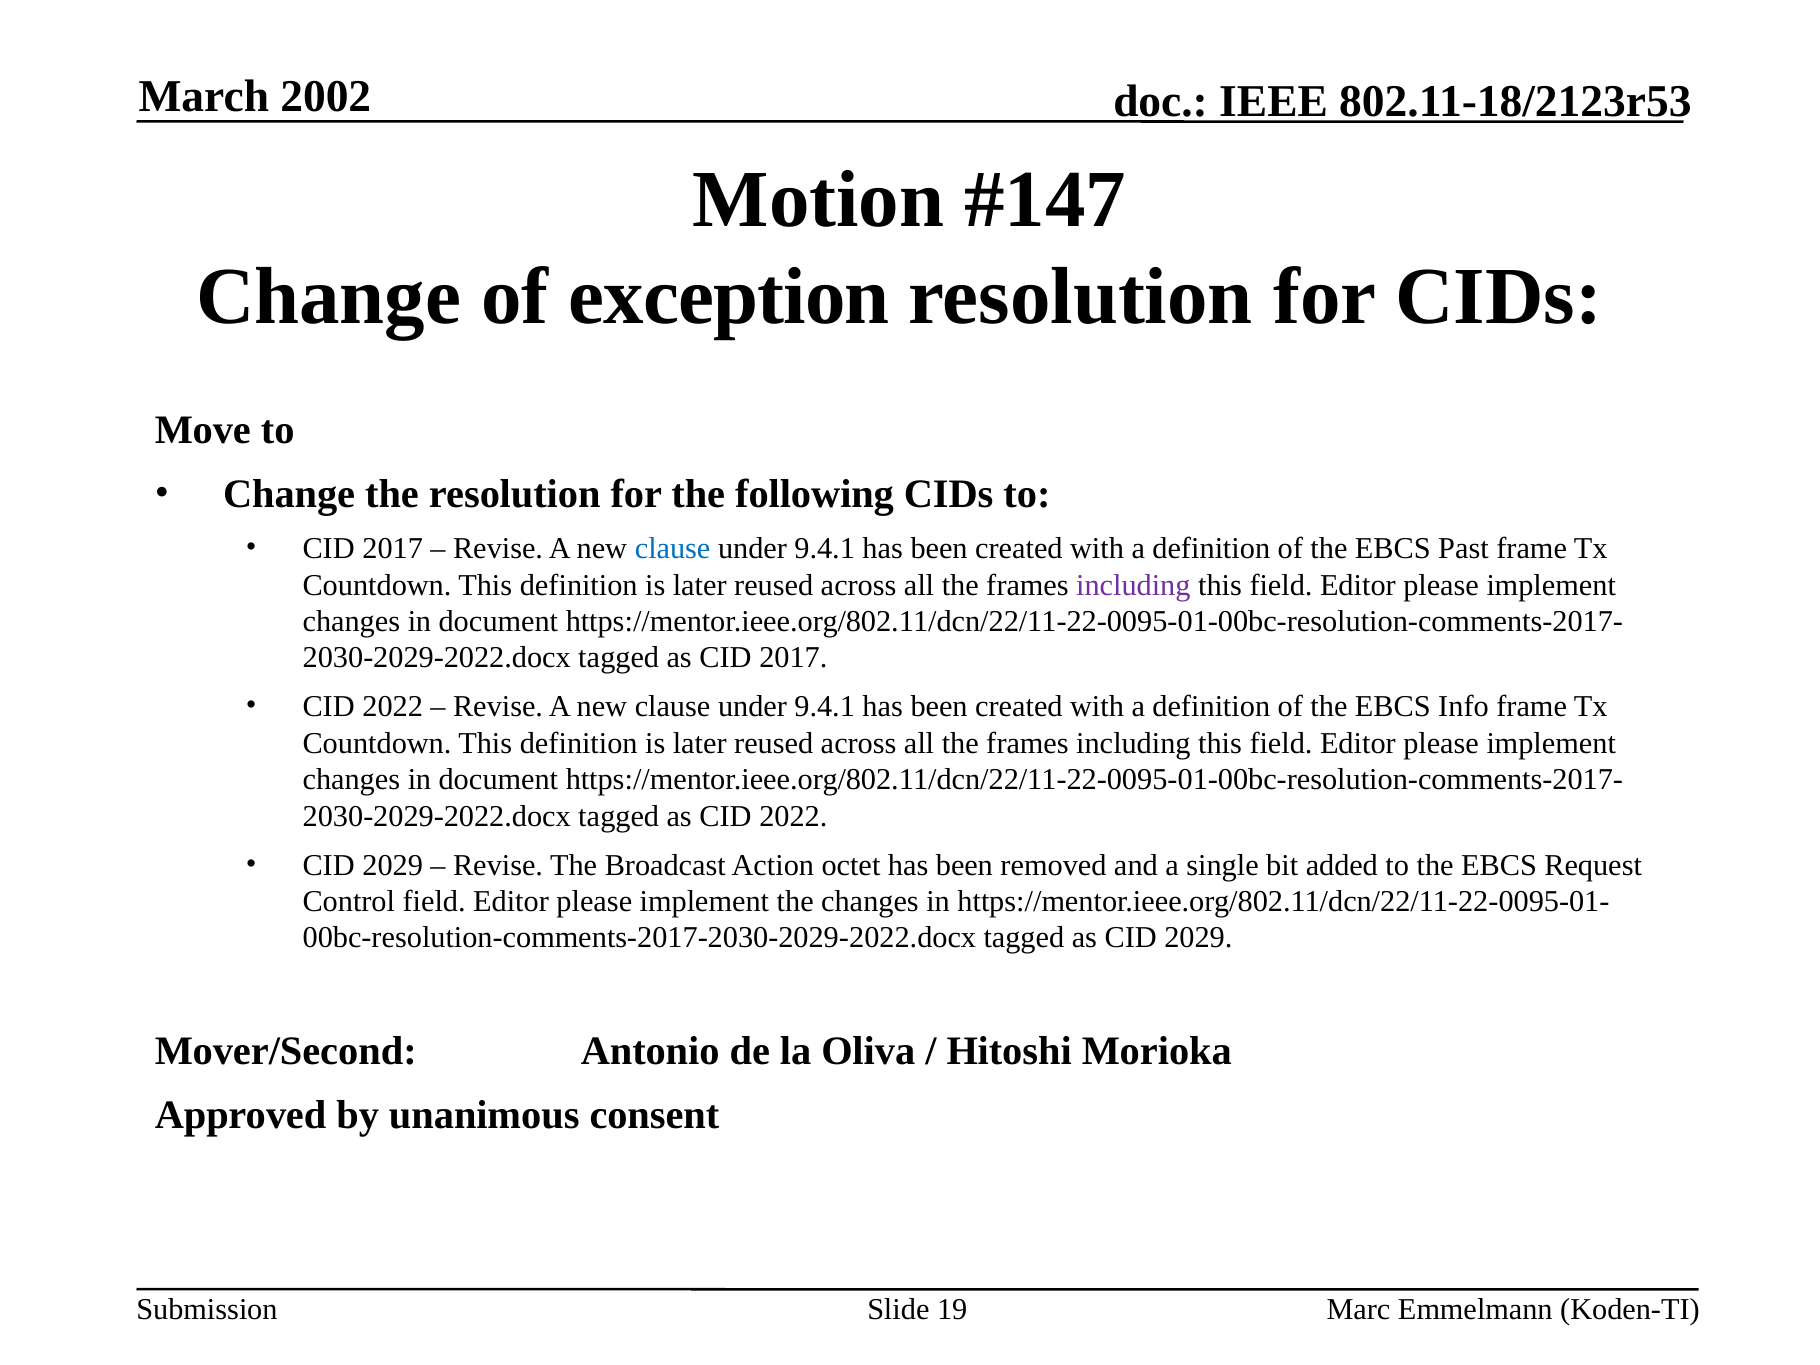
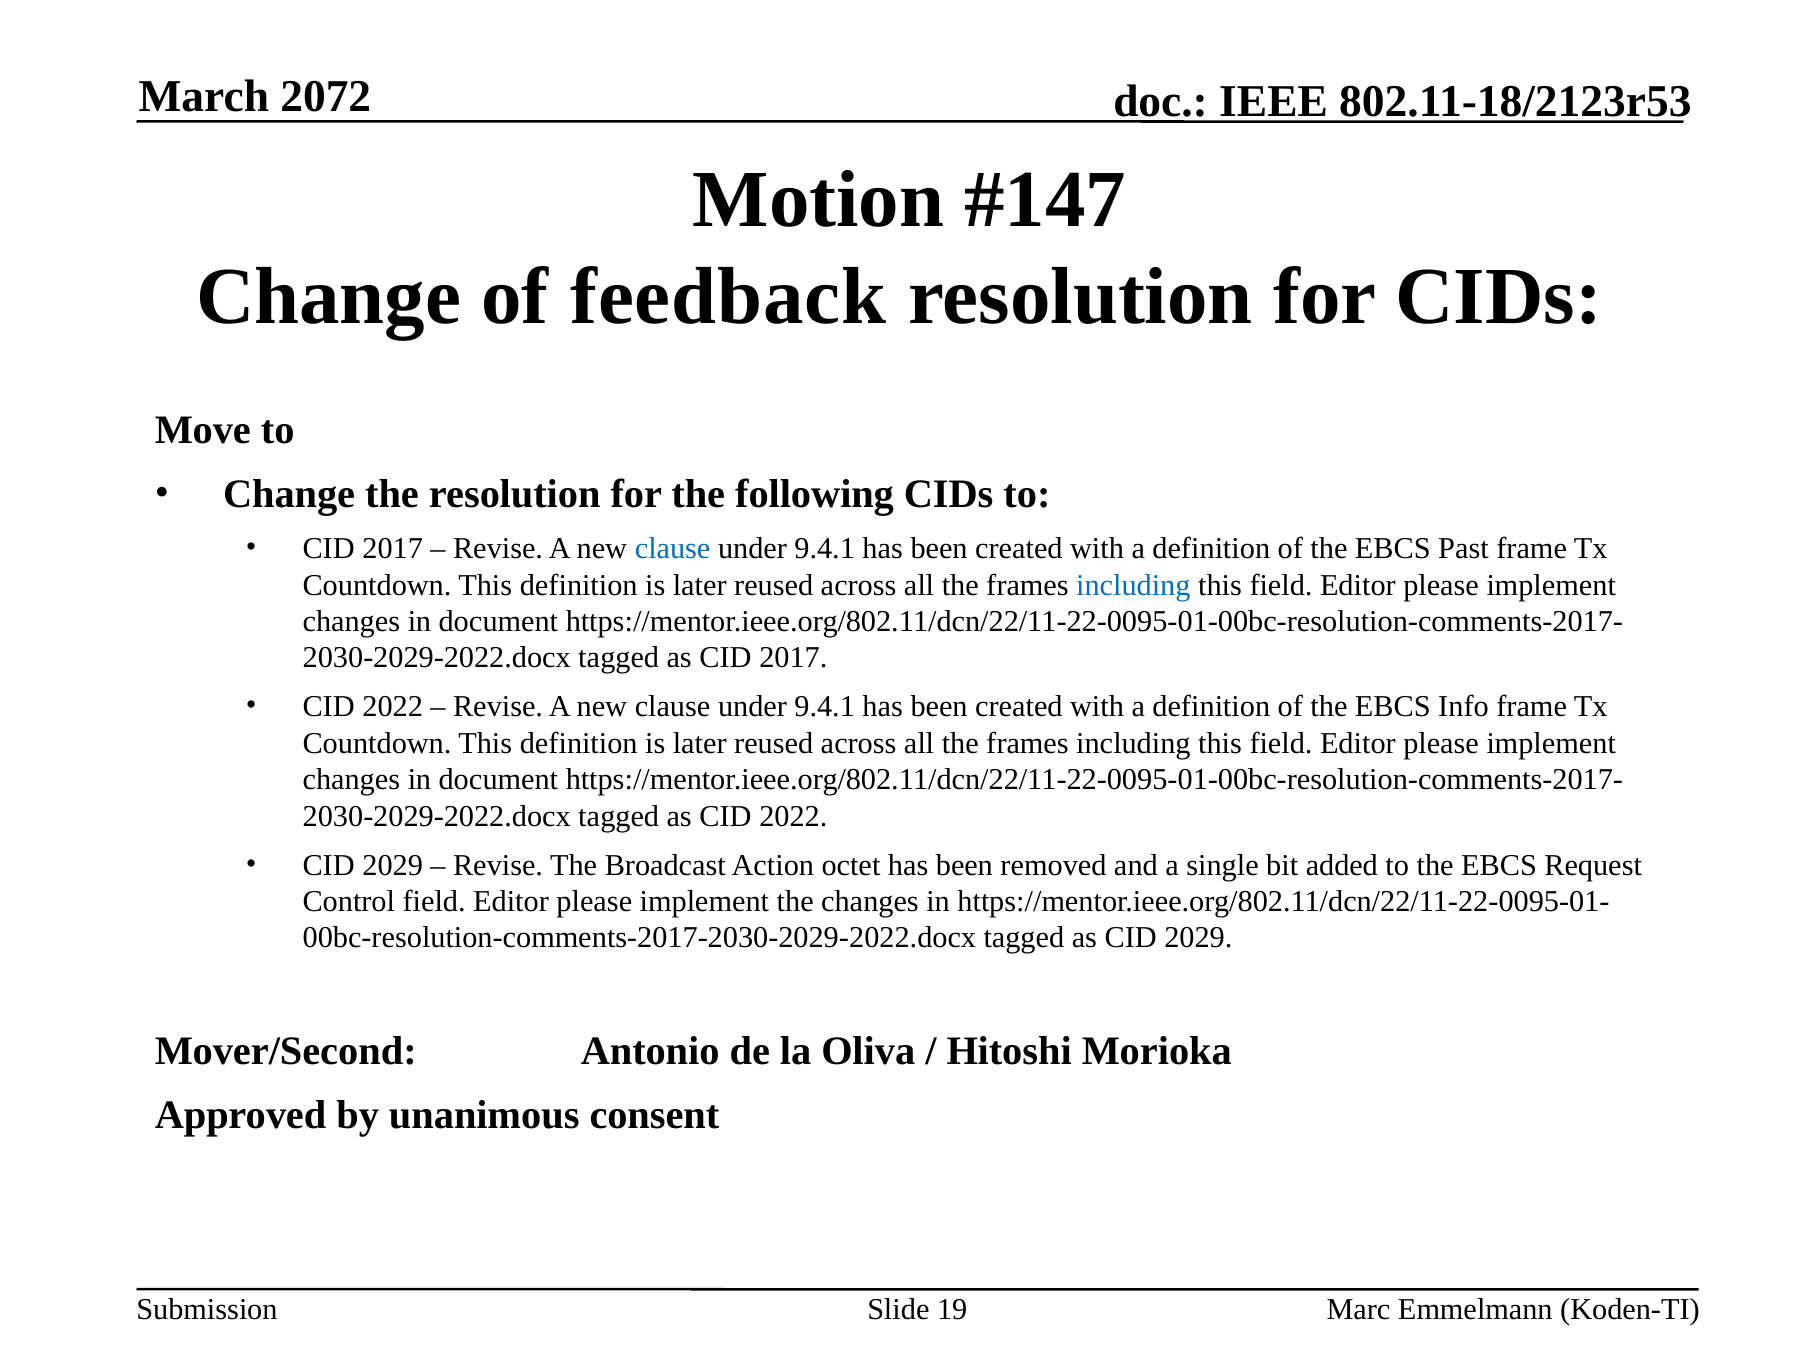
2002: 2002 -> 2072
exception: exception -> feedback
including at (1133, 585) colour: purple -> blue
